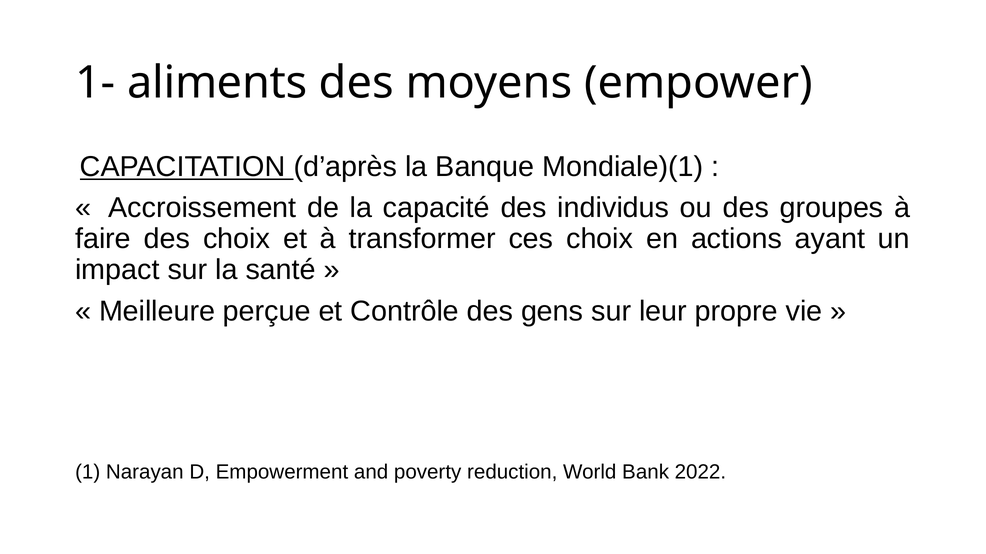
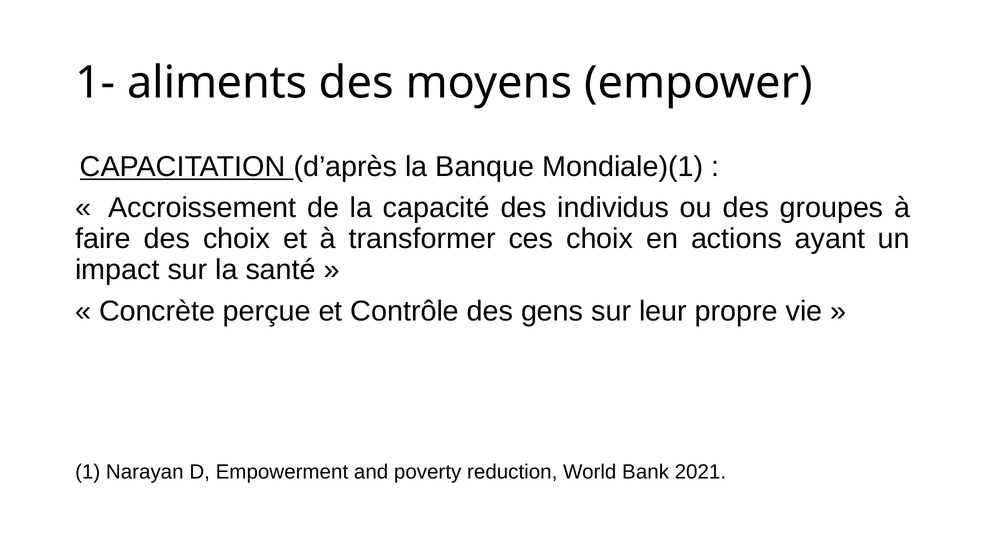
Meilleure: Meilleure -> Concrète
2022: 2022 -> 2021
